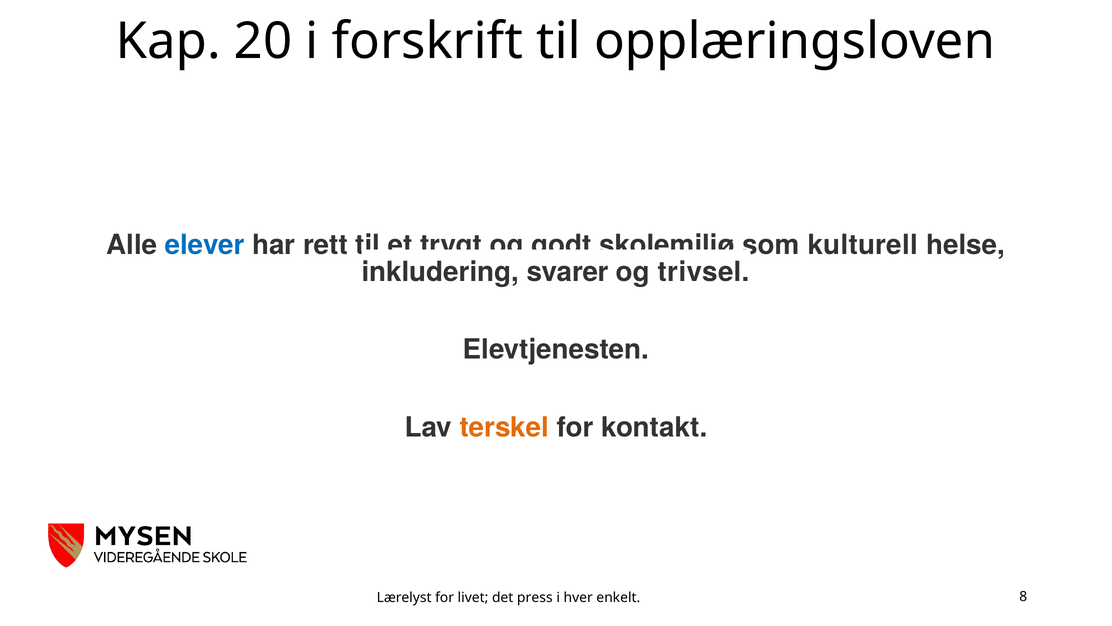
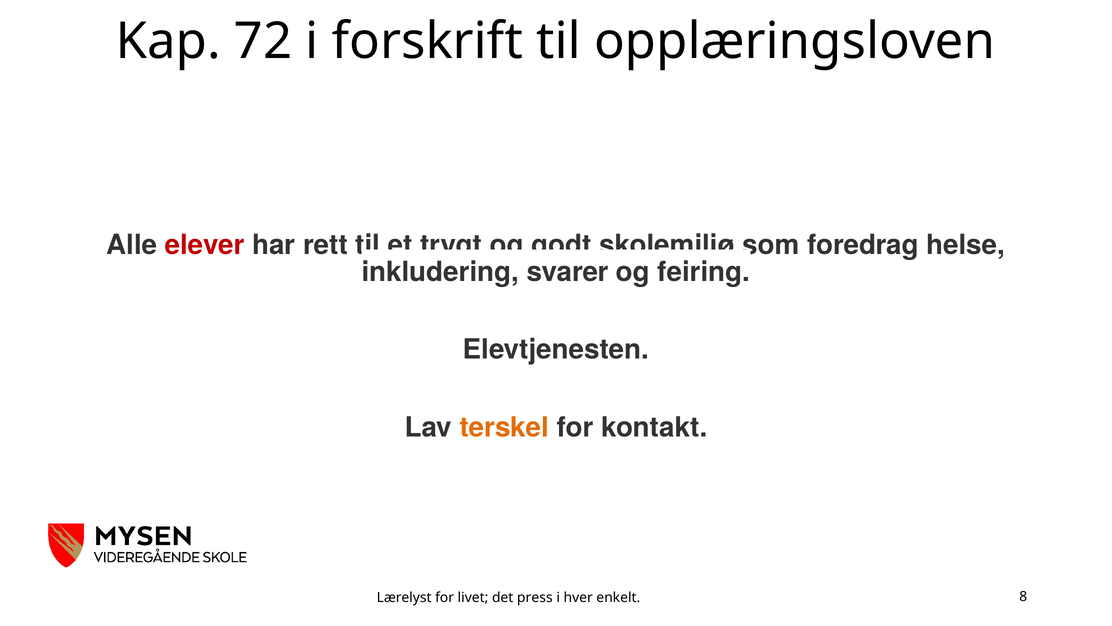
20: 20 -> 72
elever colour: blue -> red
kulturell: kulturell -> foredrag
trivsel: trivsel -> feiring
